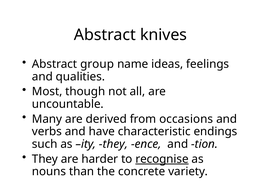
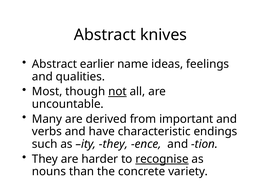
group: group -> earlier
not underline: none -> present
occasions: occasions -> important
